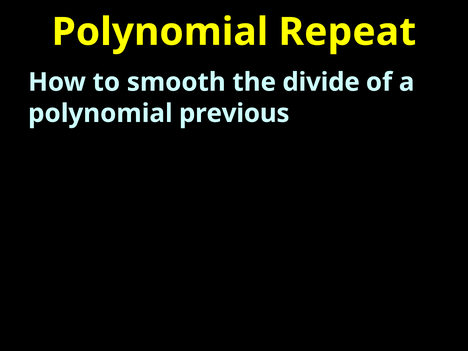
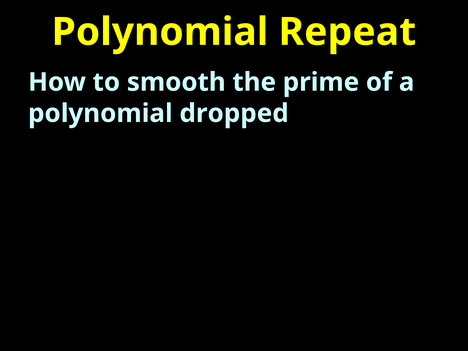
divide: divide -> prime
previous: previous -> dropped
